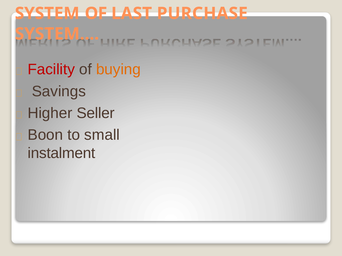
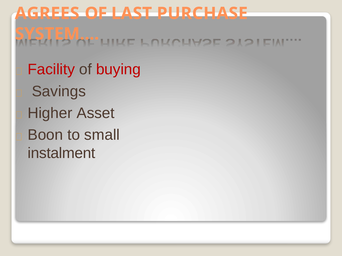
SYSTEM: SYSTEM -> AGREES
buying colour: orange -> red
Seller: Seller -> Asset
